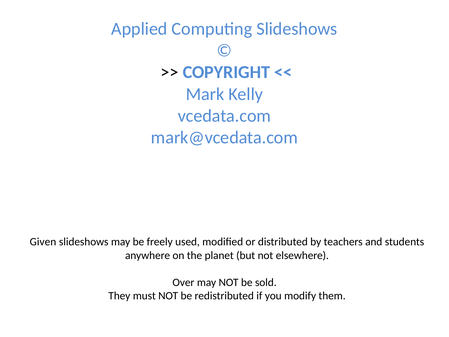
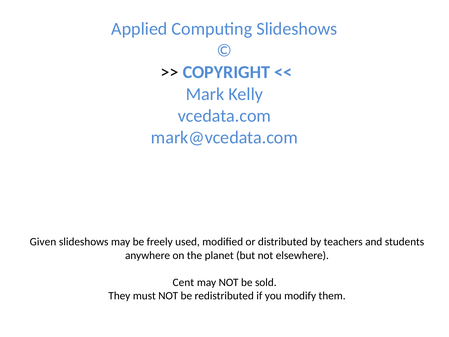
Over: Over -> Cent
